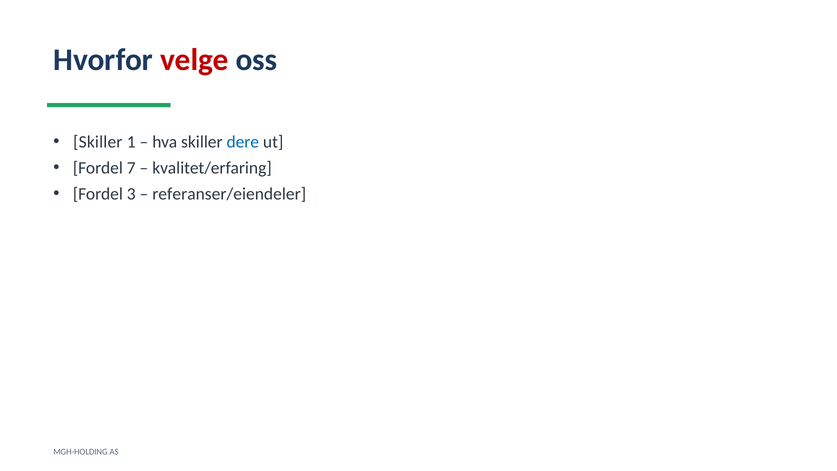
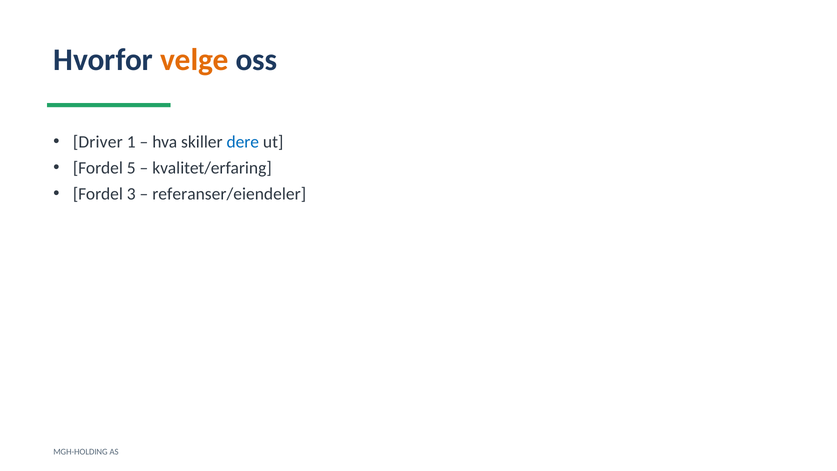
velge colour: red -> orange
Skiller at (98, 142): Skiller -> Driver
7: 7 -> 5
